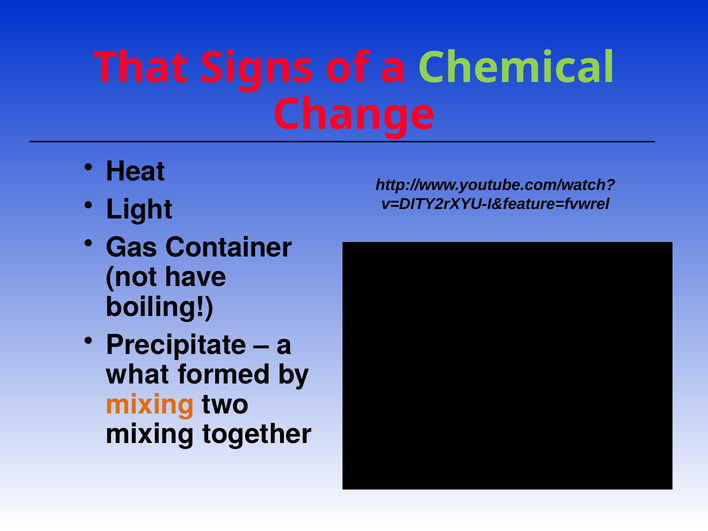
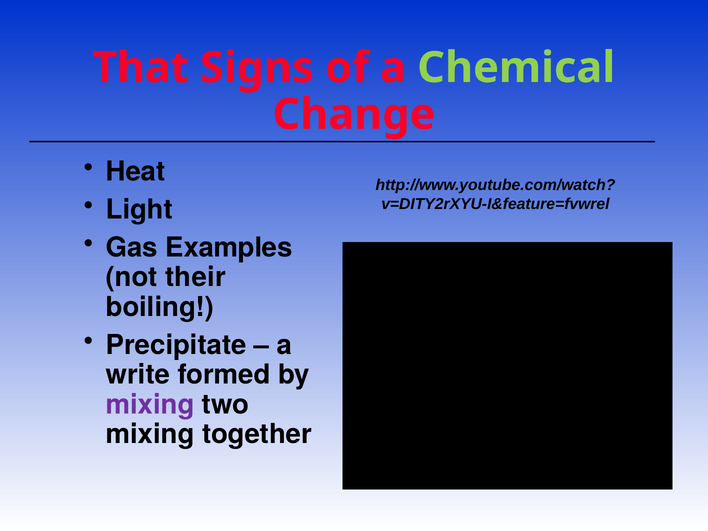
Container: Container -> Examples
have: have -> their
what: what -> write
mixing at (150, 404) colour: orange -> purple
